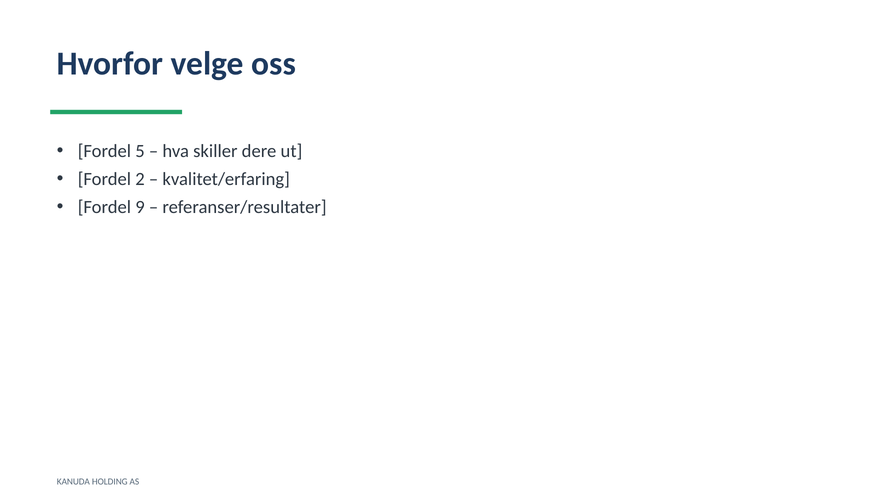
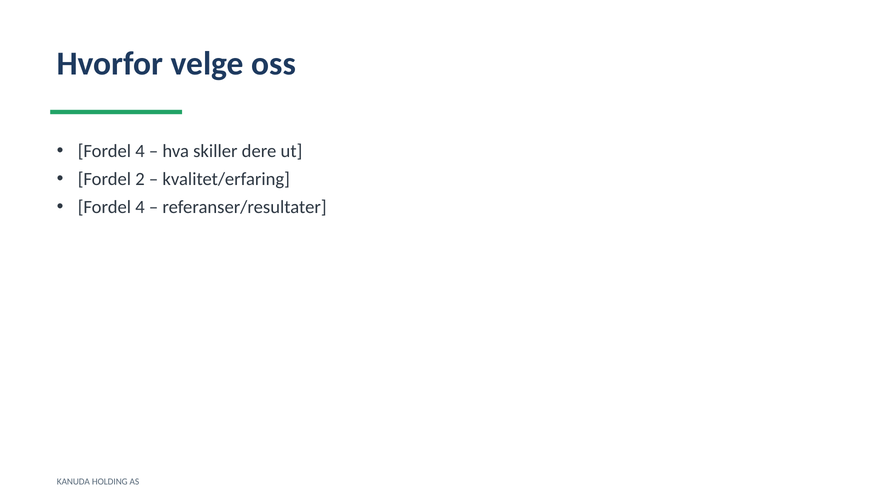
5 at (140, 151): 5 -> 4
9 at (140, 207): 9 -> 4
